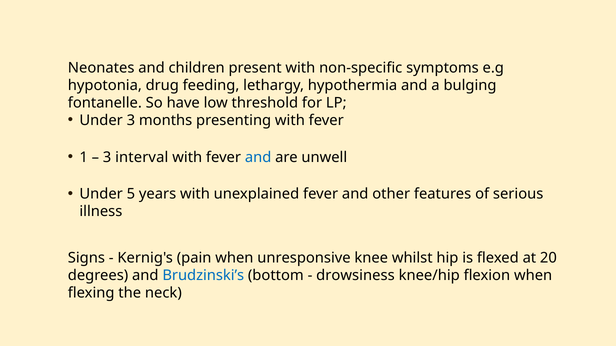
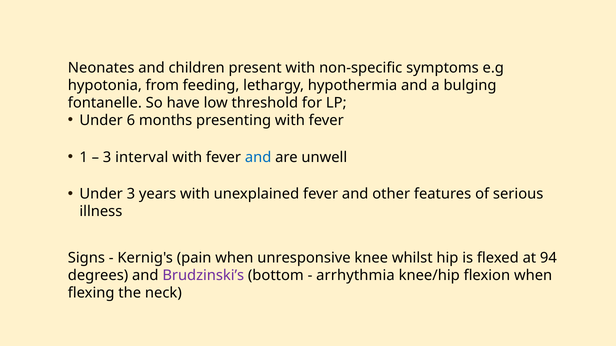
drug: drug -> from
Under 3: 3 -> 6
Under 5: 5 -> 3
20: 20 -> 94
Brudzinski’s colour: blue -> purple
drowsiness: drowsiness -> arrhythmia
